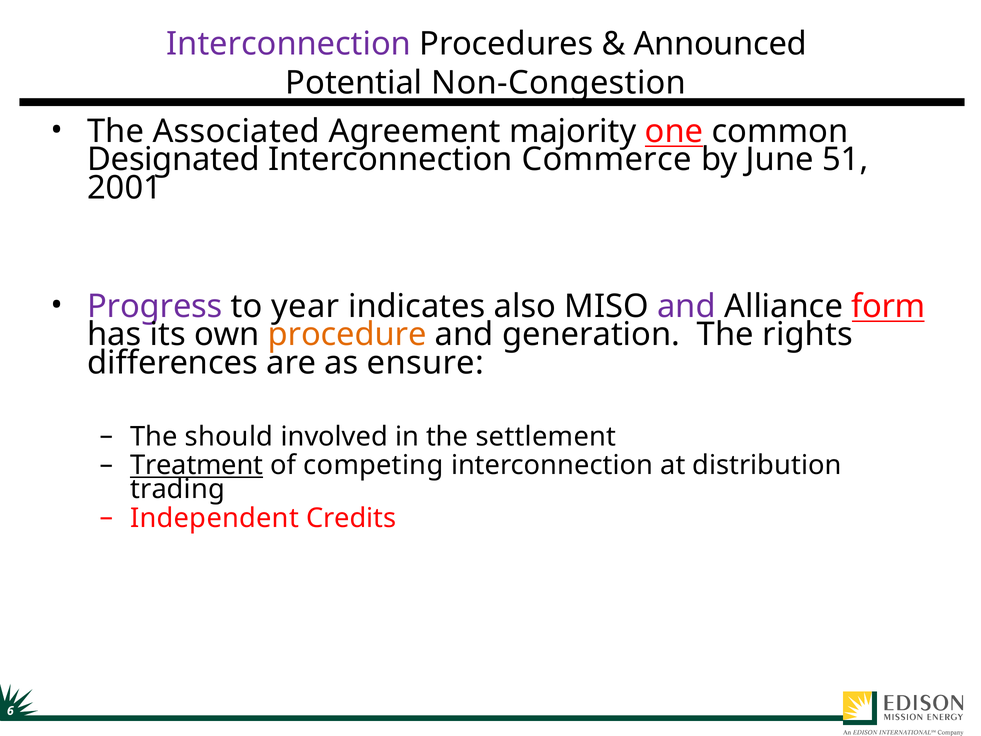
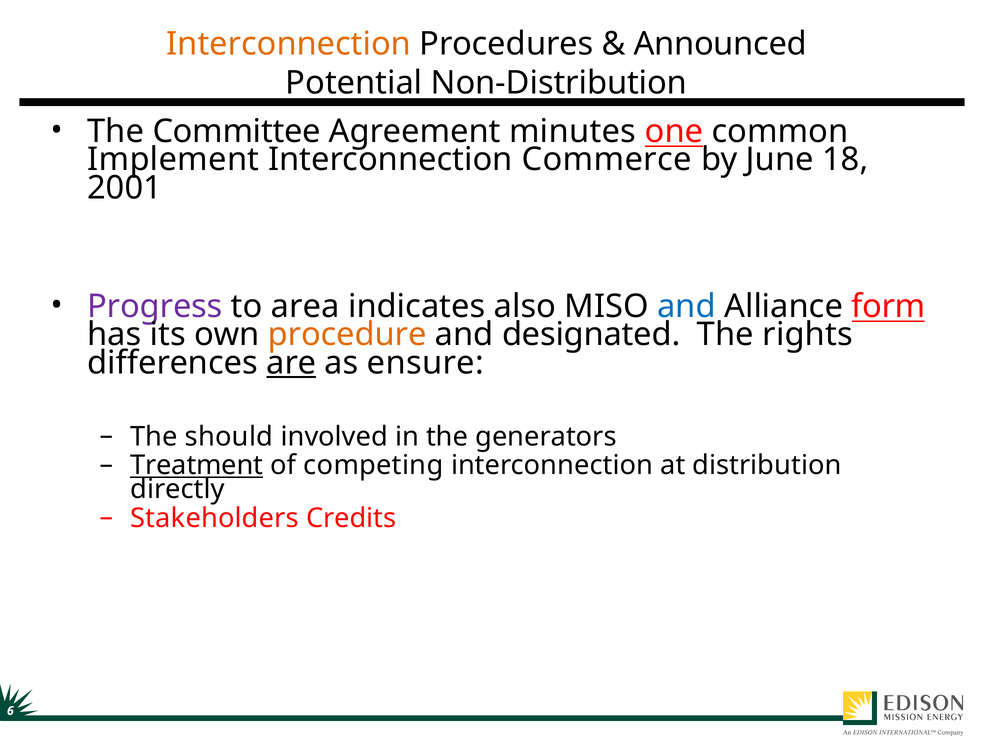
Interconnection at (289, 44) colour: purple -> orange
Non-Congestion: Non-Congestion -> Non-Distribution
Associated: Associated -> Committee
majority: majority -> minutes
Designated: Designated -> Implement
51: 51 -> 18
year: year -> area
and at (686, 306) colour: purple -> blue
generation: generation -> designated
are underline: none -> present
settlement: settlement -> generators
trading: trading -> directly
Independent: Independent -> Stakeholders
